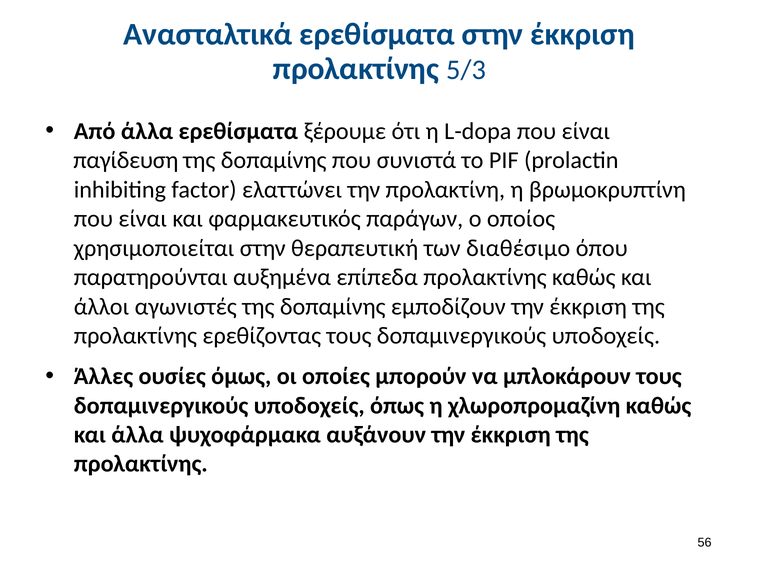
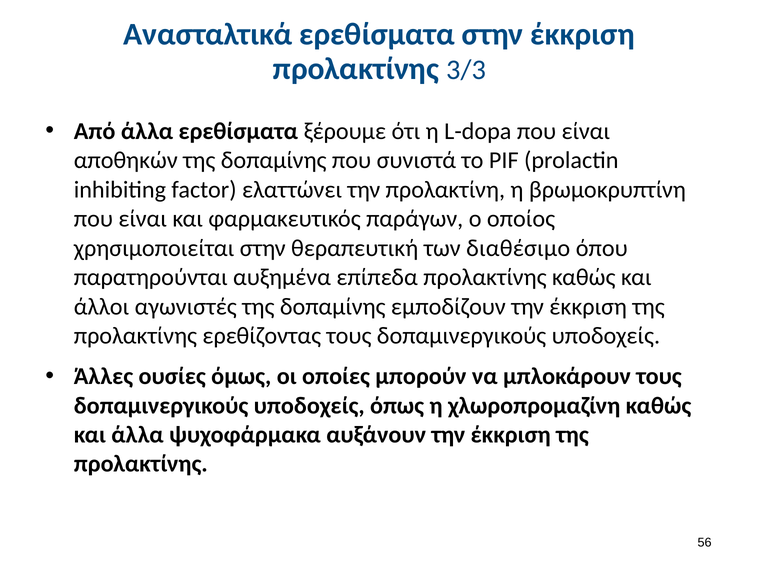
5/3: 5/3 -> 3/3
παγίδευση: παγίδευση -> αποθηκών
